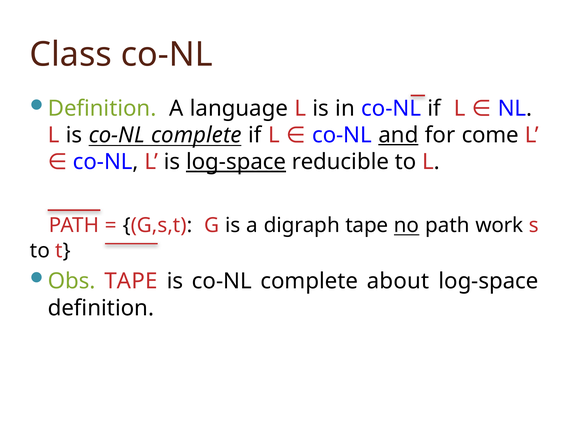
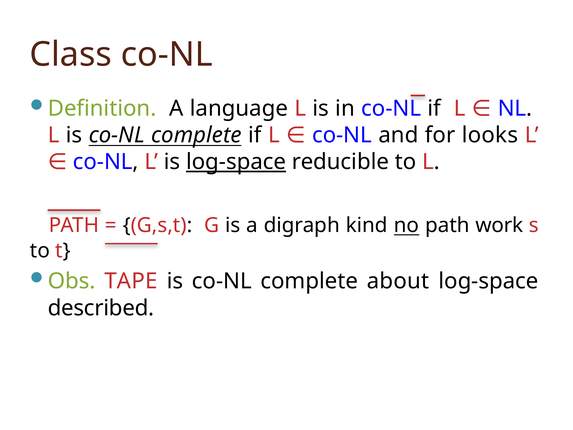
and underline: present -> none
come: come -> looks
digraph tape: tape -> kind
definition at (101, 308): definition -> described
